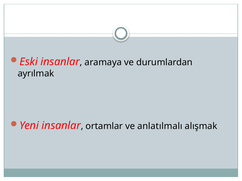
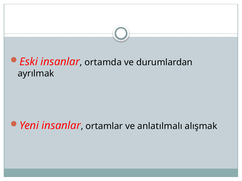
aramaya: aramaya -> ortamda
